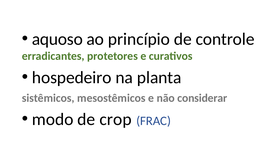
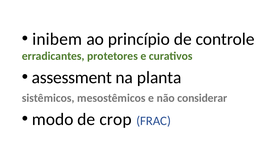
aquoso: aquoso -> inibem
hospedeiro: hospedeiro -> assessment
